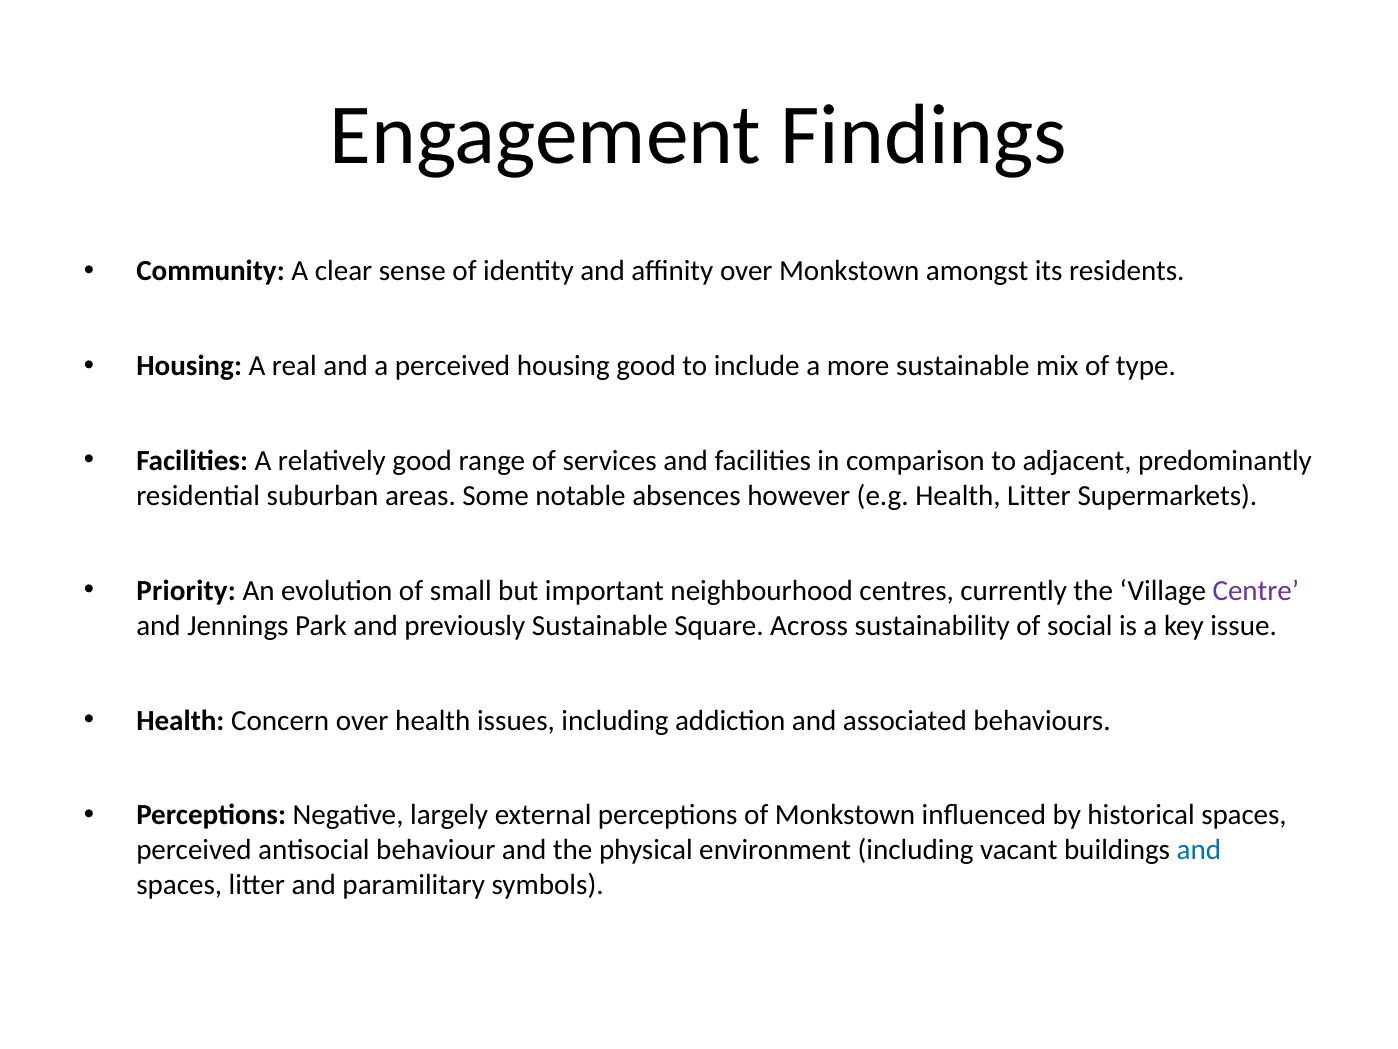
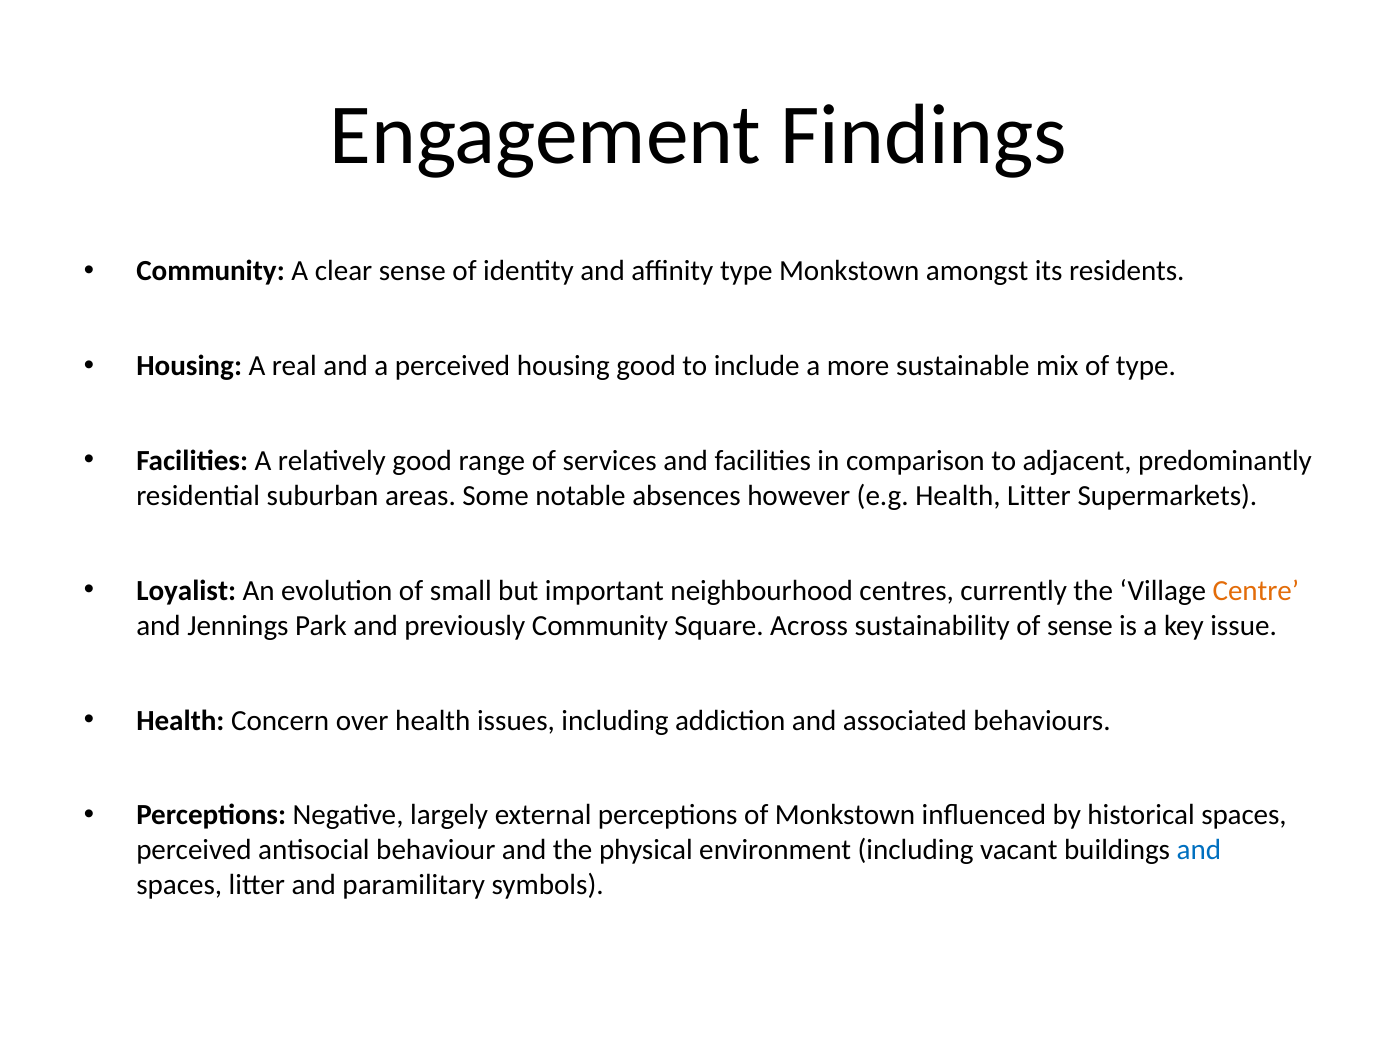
affinity over: over -> type
Priority: Priority -> Loyalist
Centre colour: purple -> orange
previously Sustainable: Sustainable -> Community
of social: social -> sense
